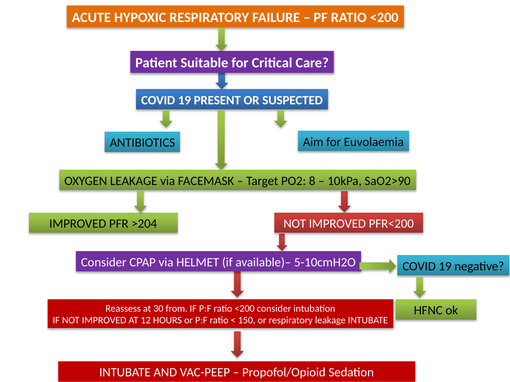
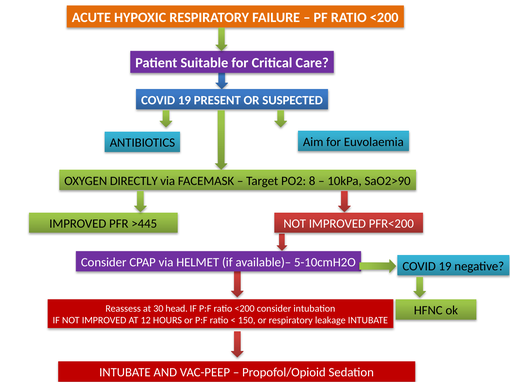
OXYGEN LEAKAGE: LEAKAGE -> DIRECTLY
>204: >204 -> >445
from: from -> head
